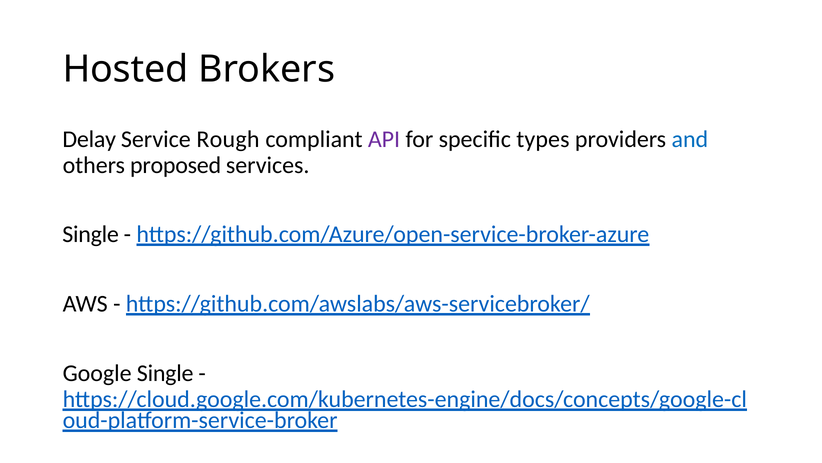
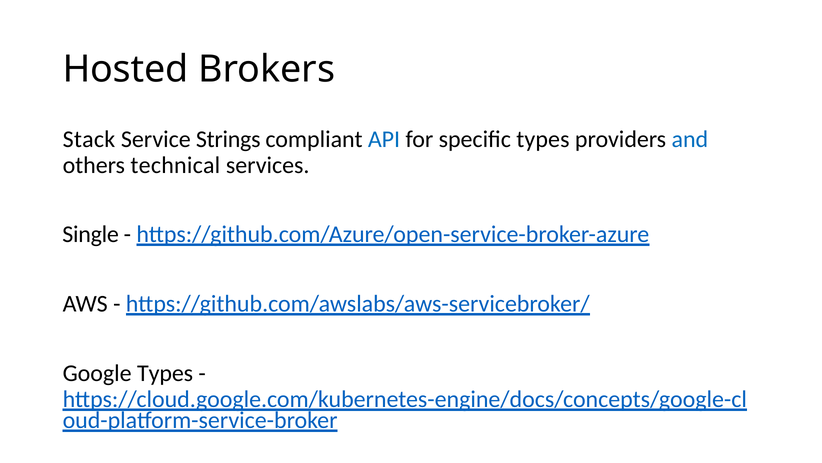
Delay: Delay -> Stack
Rough: Rough -> Strings
API colour: purple -> blue
proposed: proposed -> technical
Google Single: Single -> Types
